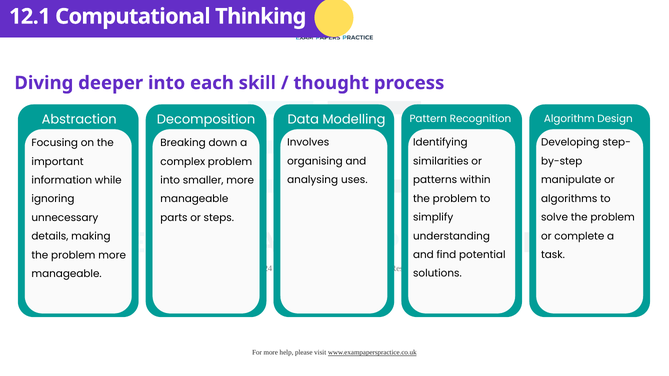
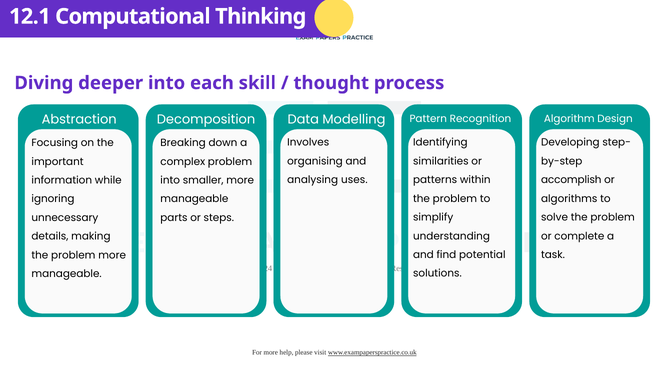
manipulate: manipulate -> accomplish
